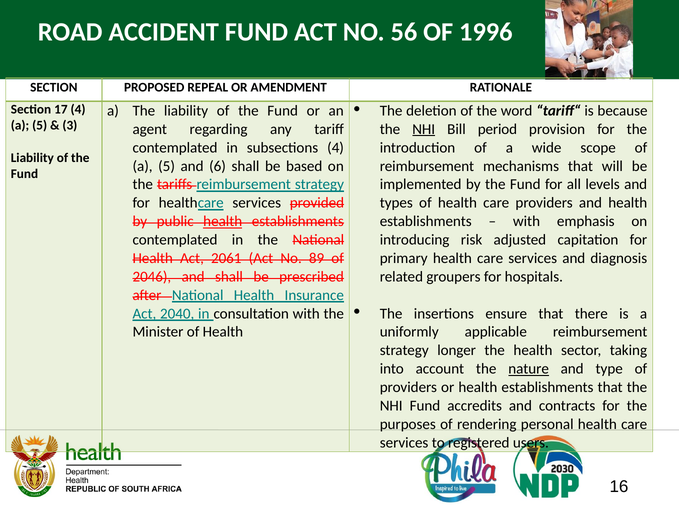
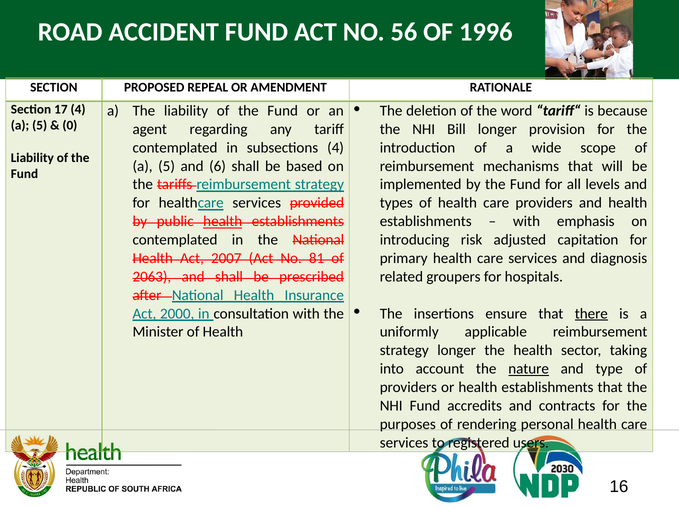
3: 3 -> 0
NHI at (424, 129) underline: present -> none
Bill period: period -> longer
2061: 2061 -> 2007
89: 89 -> 81
2046: 2046 -> 2063
there underline: none -> present
2040: 2040 -> 2000
